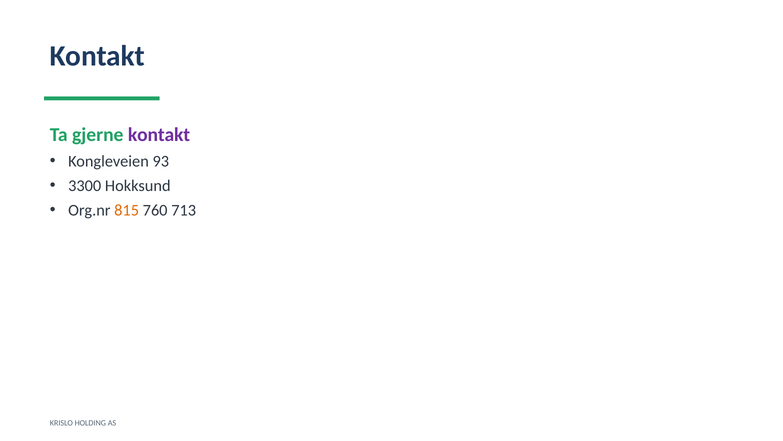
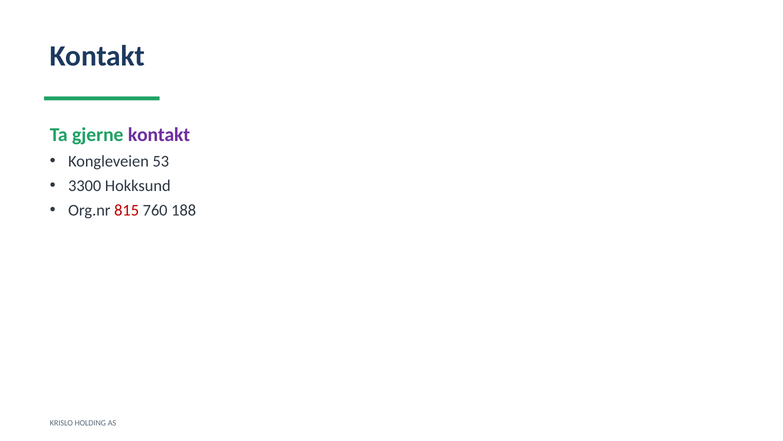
93: 93 -> 53
815 colour: orange -> red
713: 713 -> 188
